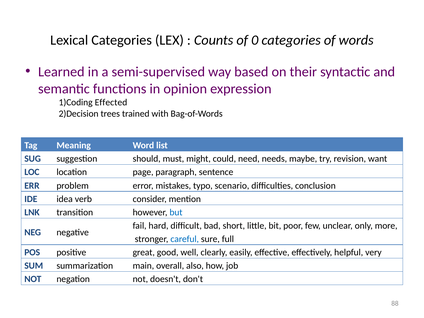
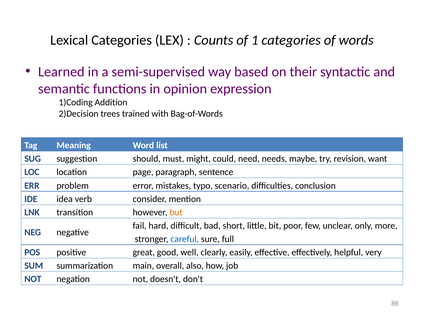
0: 0 -> 1
Effected: Effected -> Addition
but colour: blue -> orange
